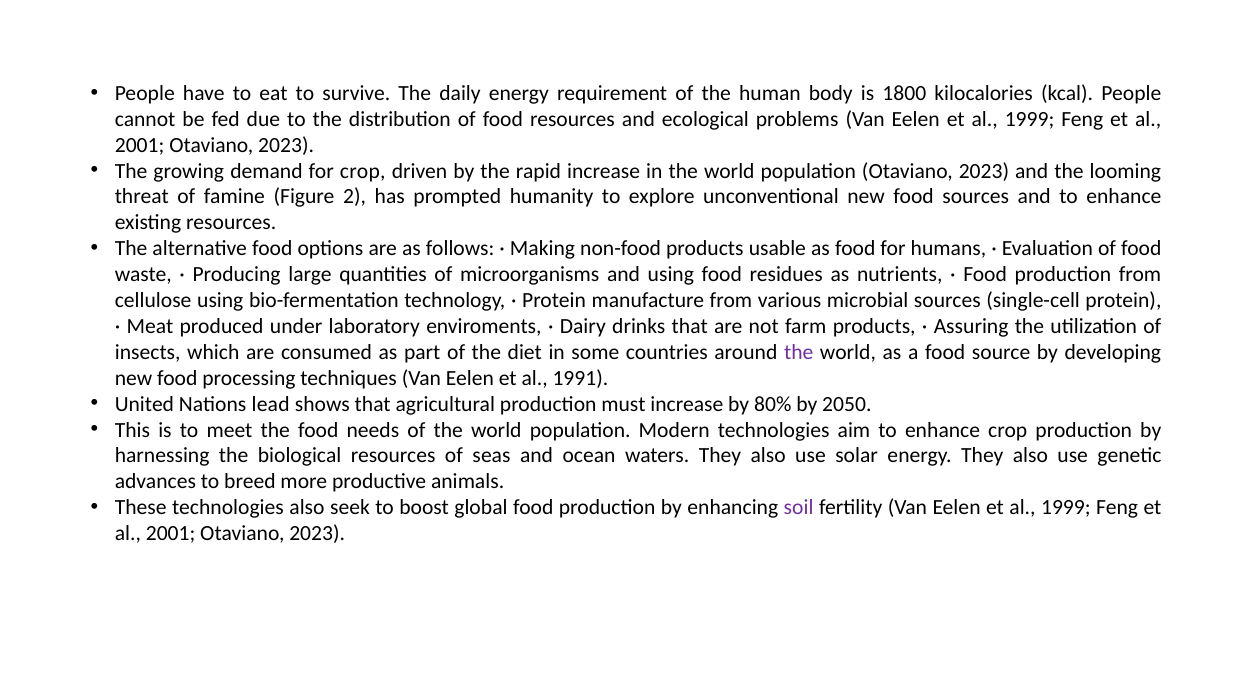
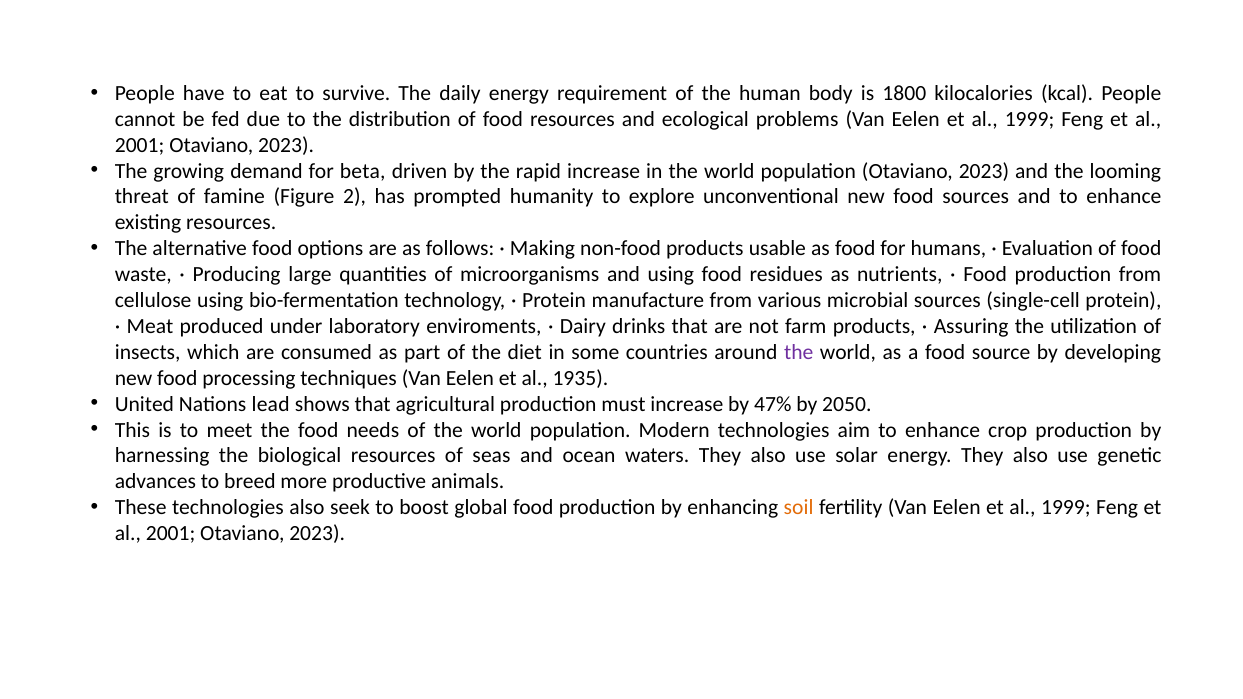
for crop: crop -> beta
1991: 1991 -> 1935
80%: 80% -> 47%
soil colour: purple -> orange
